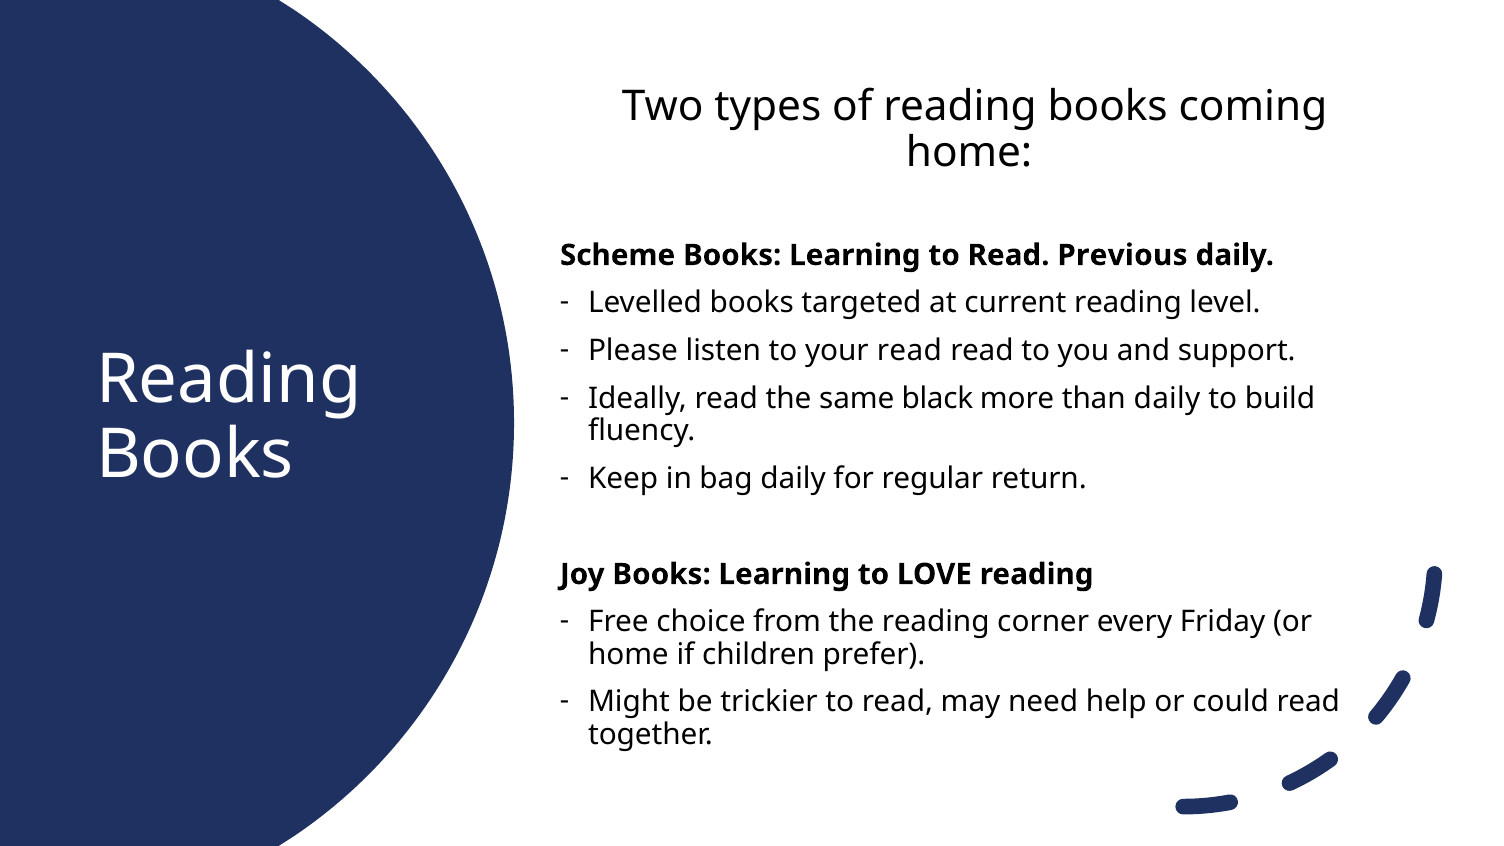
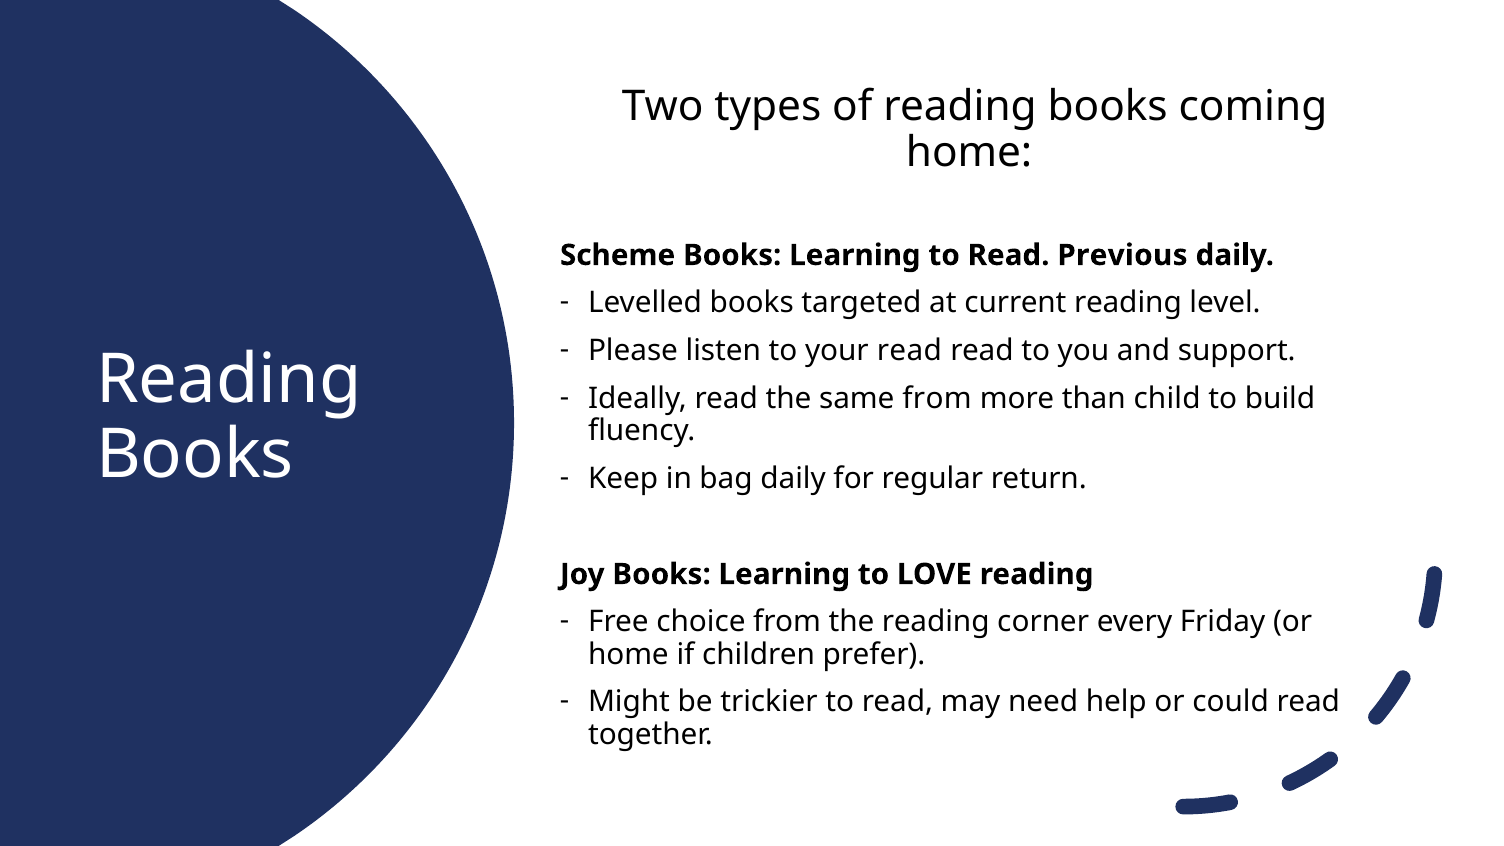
same black: black -> from
than daily: daily -> child
